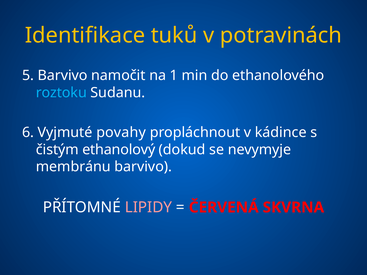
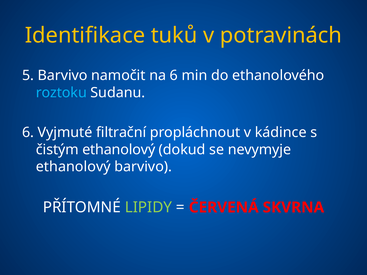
na 1: 1 -> 6
povahy: povahy -> filtrační
membránu at (73, 167): membránu -> ethanolový
LIPIDY colour: pink -> light green
